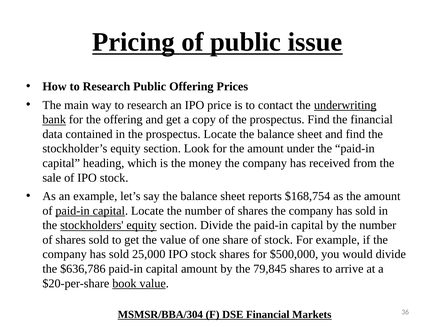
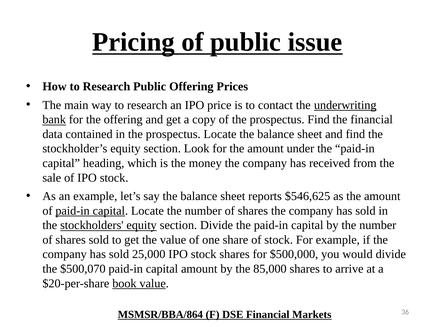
$168,754: $168,754 -> $546,625
$636,786: $636,786 -> $500,070
79,845: 79,845 -> 85,000
MSMSR/BBA/304: MSMSR/BBA/304 -> MSMSR/BBA/864
